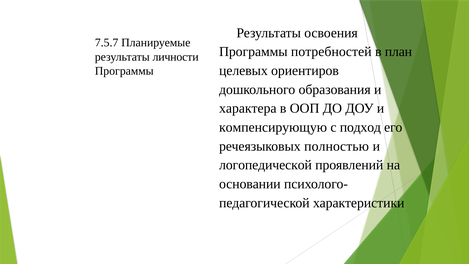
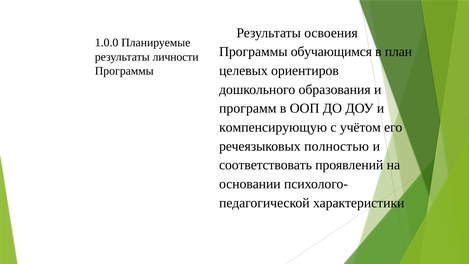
7.5.7: 7.5.7 -> 1.0.0
потребностей: потребностей -> обучающимся
характера: характера -> программ
подход: подход -> учётом
логопедической: логопедической -> соответствовать
